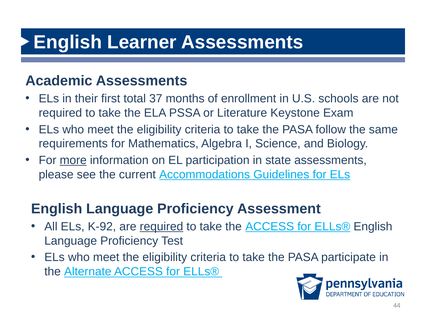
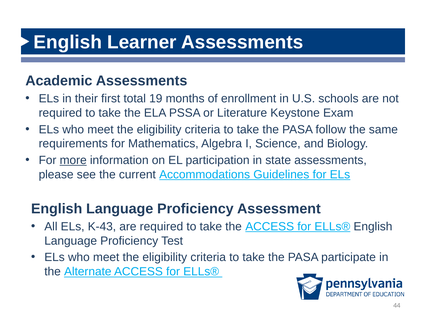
37: 37 -> 19
K-92: K-92 -> K-43
required at (161, 226) underline: present -> none
